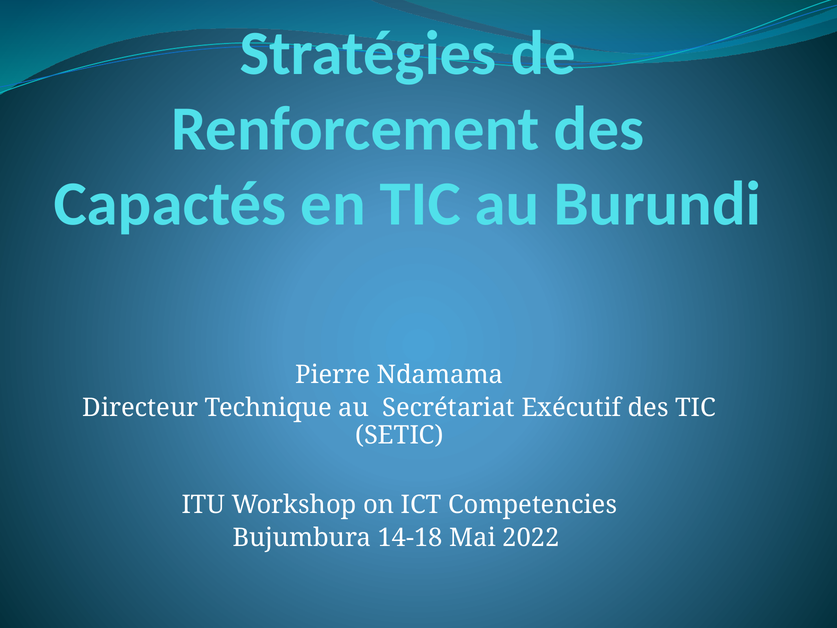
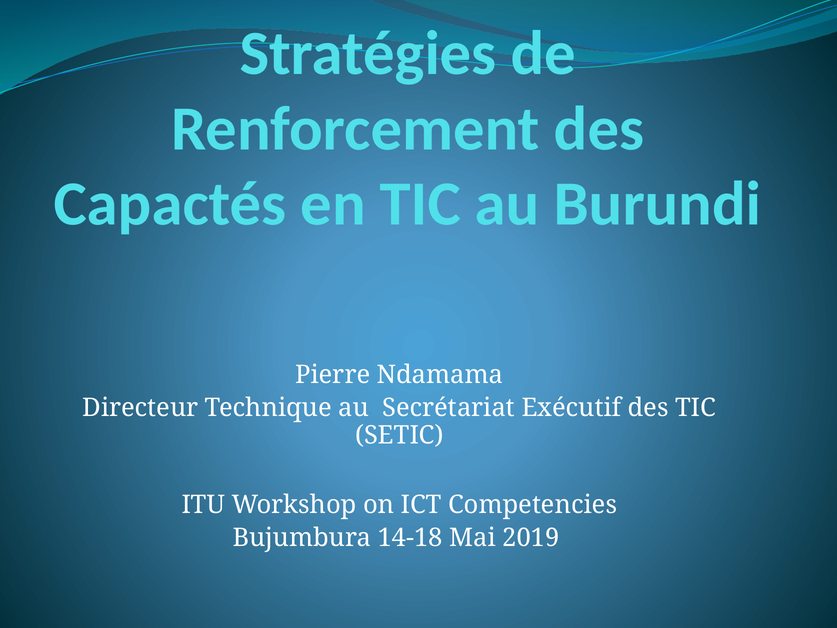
2022: 2022 -> 2019
